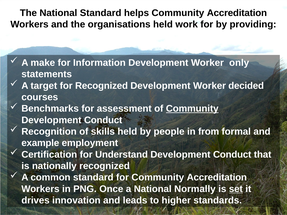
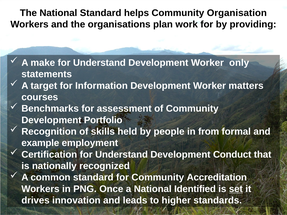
helps Community Accreditation: Accreditation -> Organisation
organisations held: held -> plan
Information at (99, 63): Information -> Understand
for Recognized: Recognized -> Information
decided: decided -> matters
Community at (192, 109) underline: present -> none
Conduct at (103, 120): Conduct -> Portfolio
Normally: Normally -> Identified
